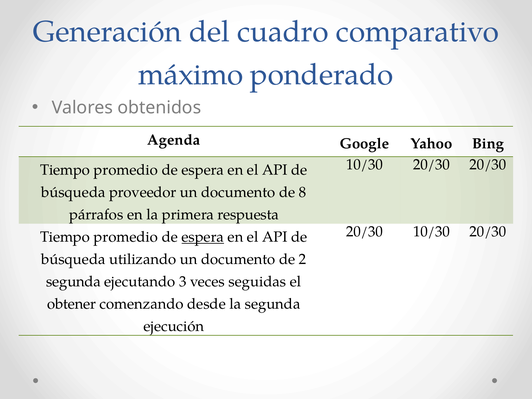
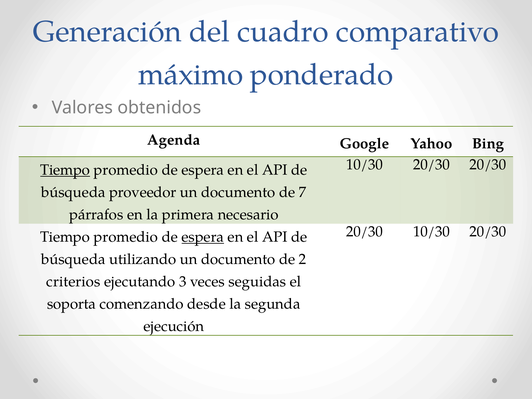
Tiempo at (65, 170) underline: none -> present
8: 8 -> 7
respuesta: respuesta -> necesario
segunda at (74, 282): segunda -> criterios
obtener: obtener -> soporta
